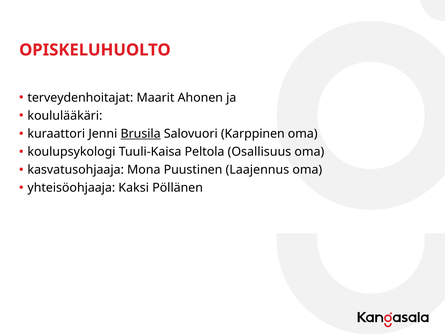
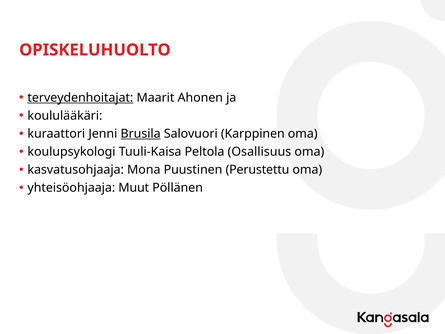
terveydenhoitajat underline: none -> present
Laajennus: Laajennus -> Perustettu
Kaksi: Kaksi -> Muut
